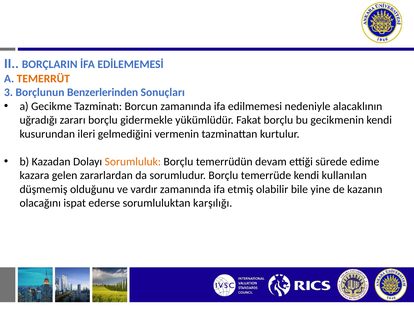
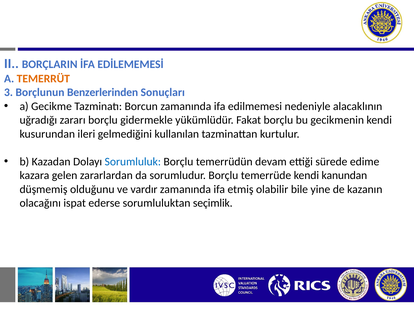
vermenin: vermenin -> kullanılan
Sorumluluk colour: orange -> blue
kullanılan: kullanılan -> kanundan
karşılığı: karşılığı -> seçimlik
